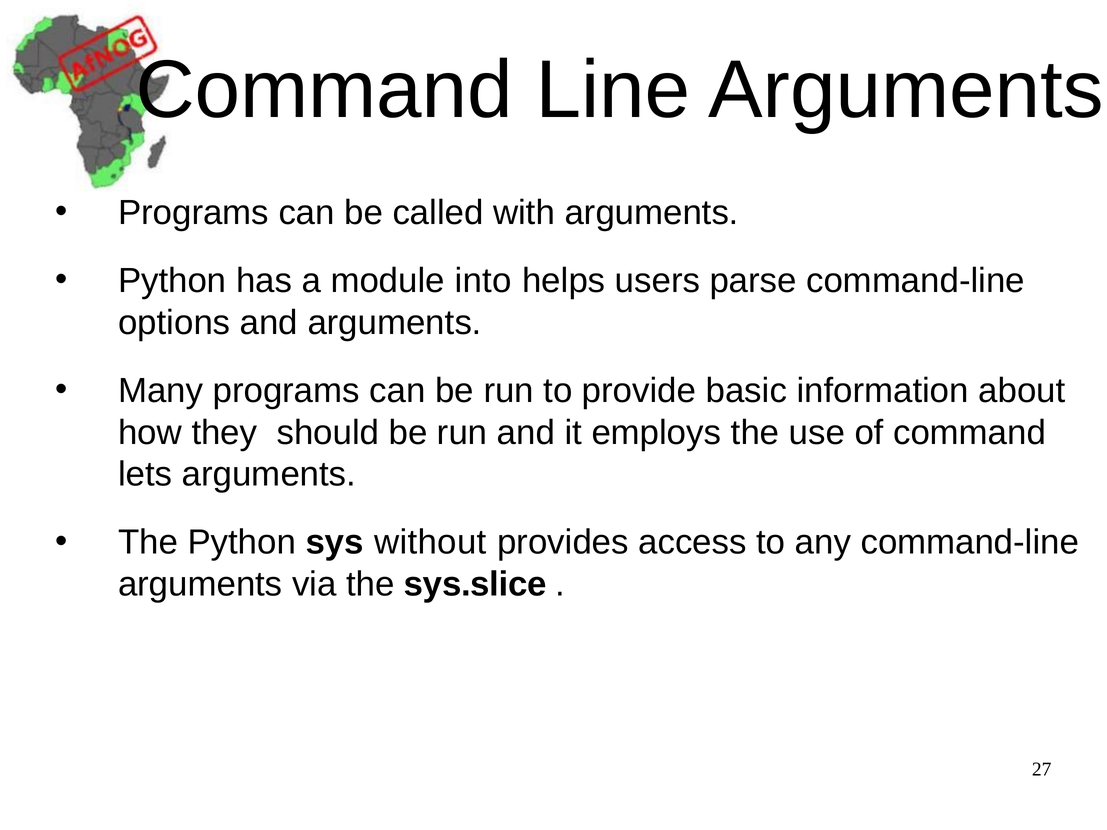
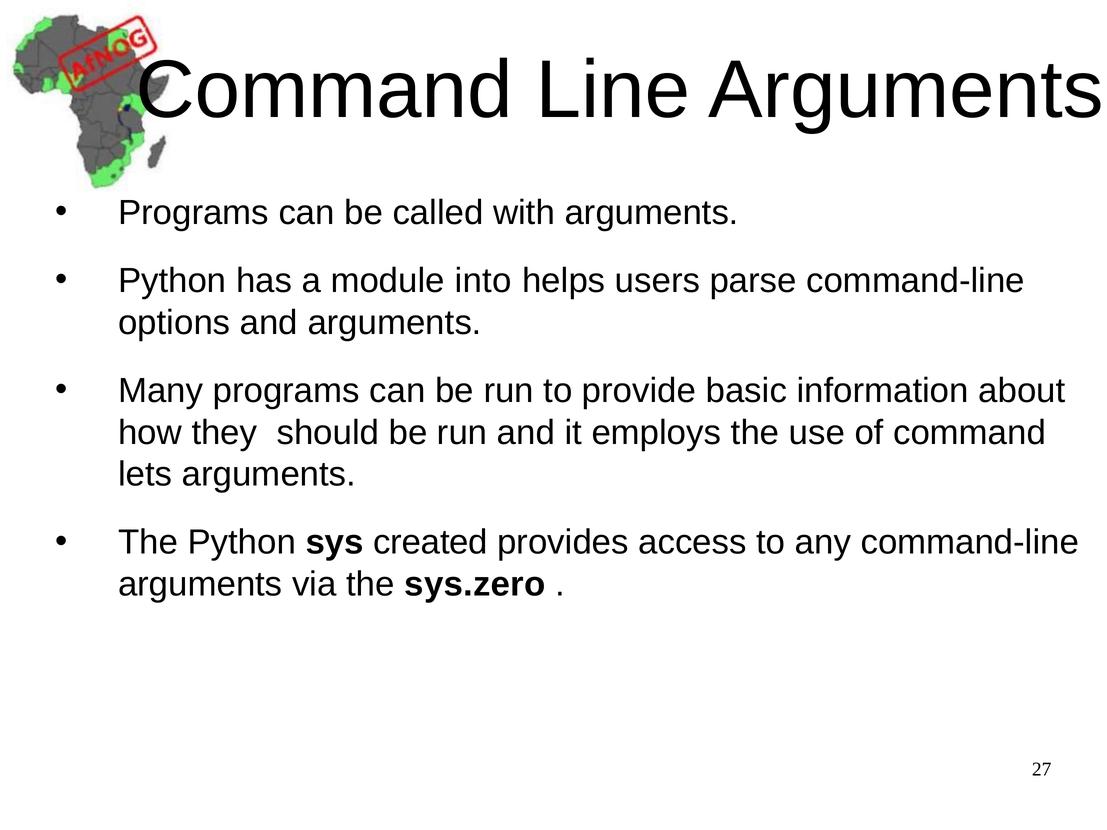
without: without -> created
sys.slice: sys.slice -> sys.zero
